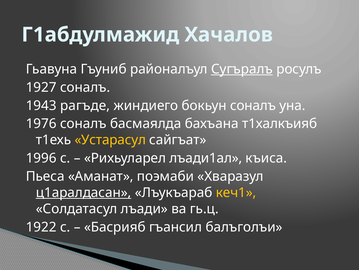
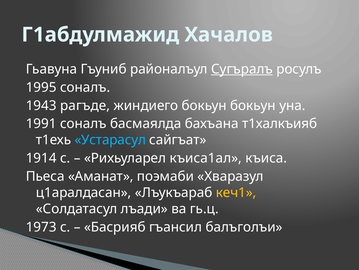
1927: 1927 -> 1995
бокьун соналъ: соналъ -> бокьун
1976: 1976 -> 1991
Устарасул colour: yellow -> light blue
1996: 1996 -> 1914
лъади1ал: лъади1ал -> къиса1ал
ц1аралдасан underline: present -> none
1922: 1922 -> 1973
